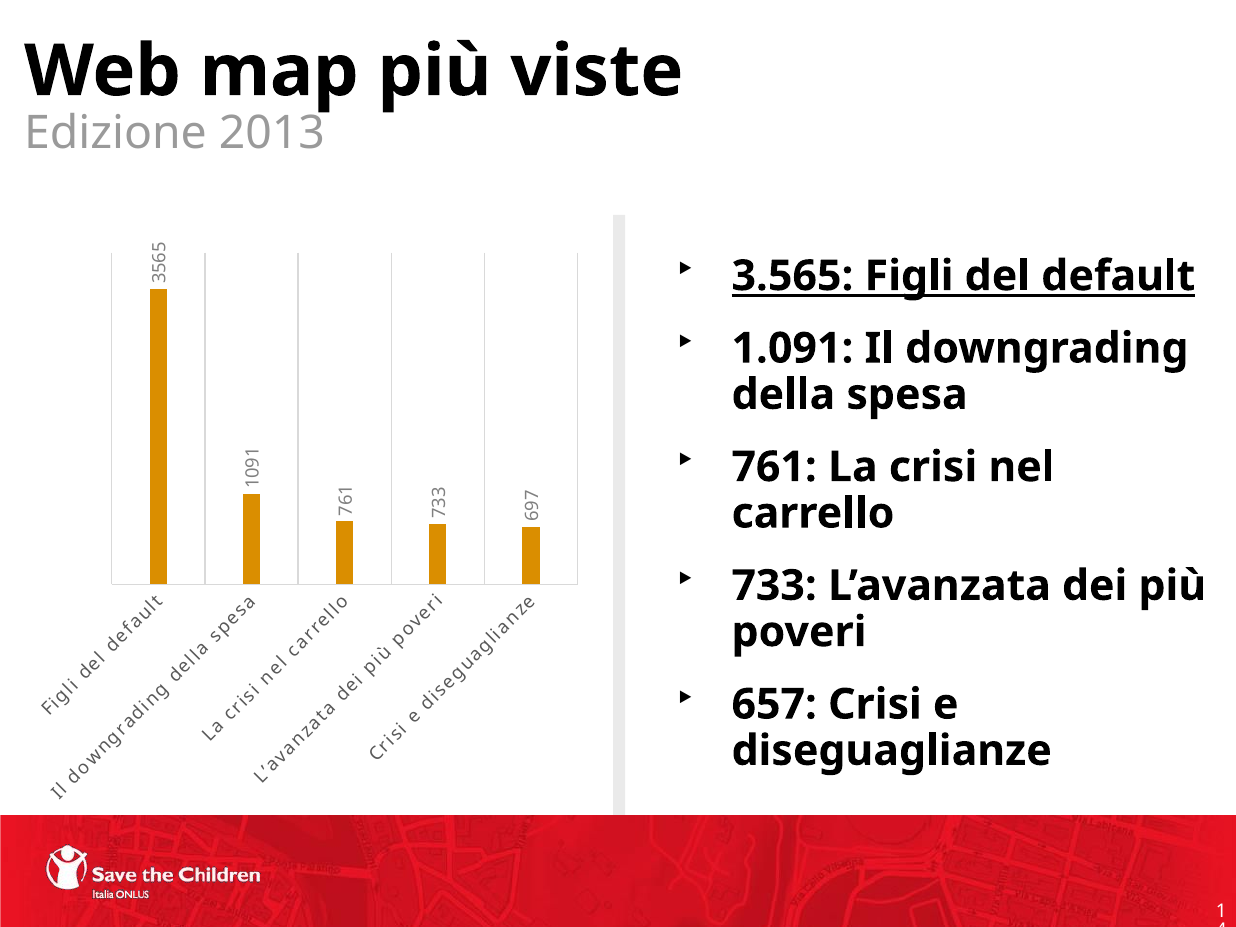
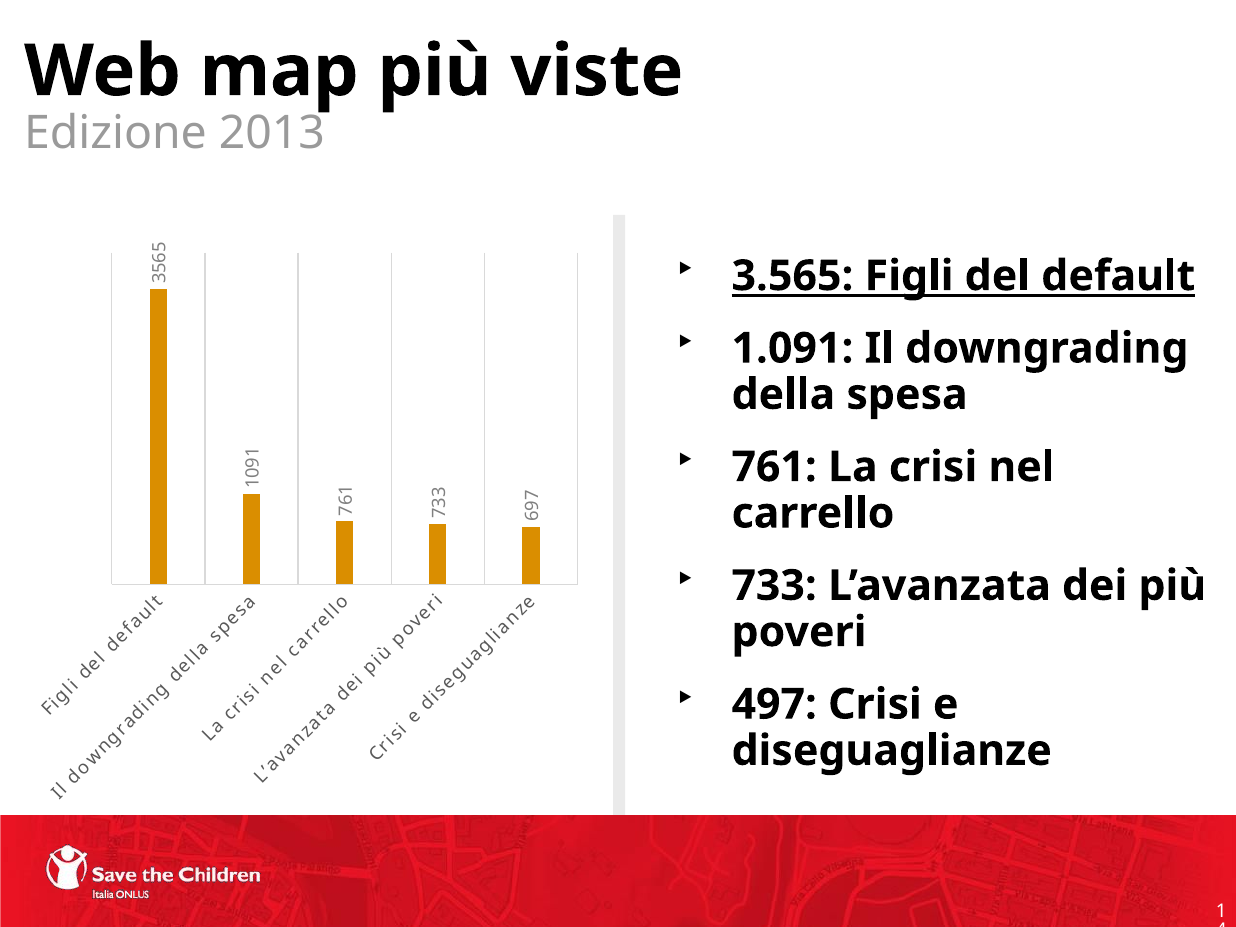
657: 657 -> 497
